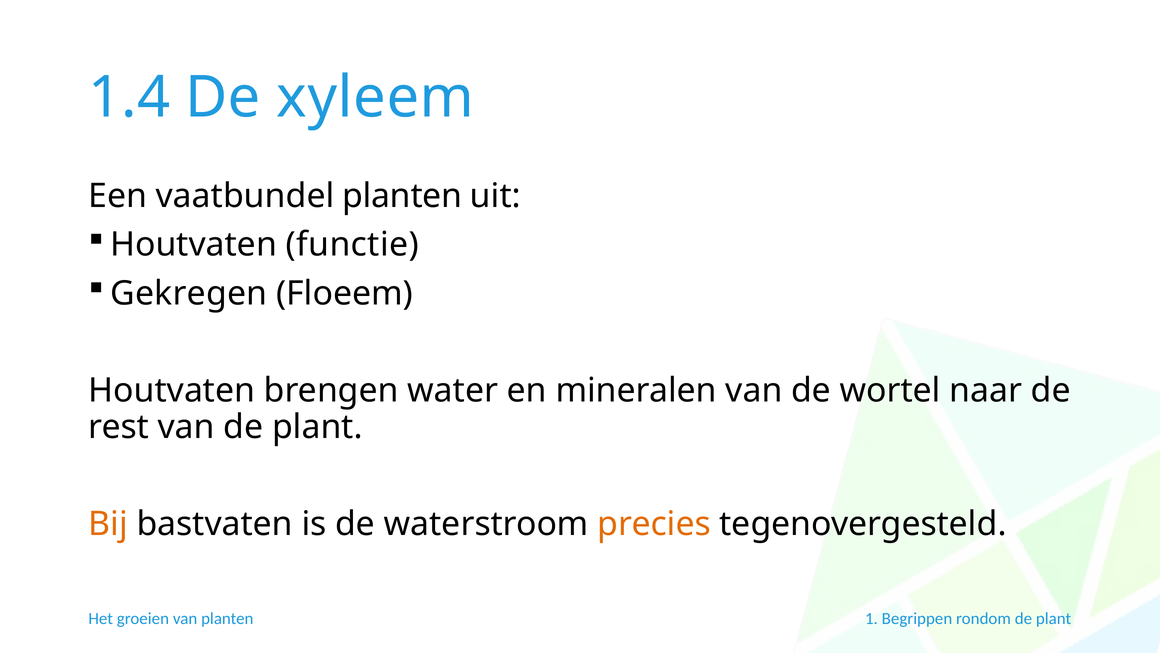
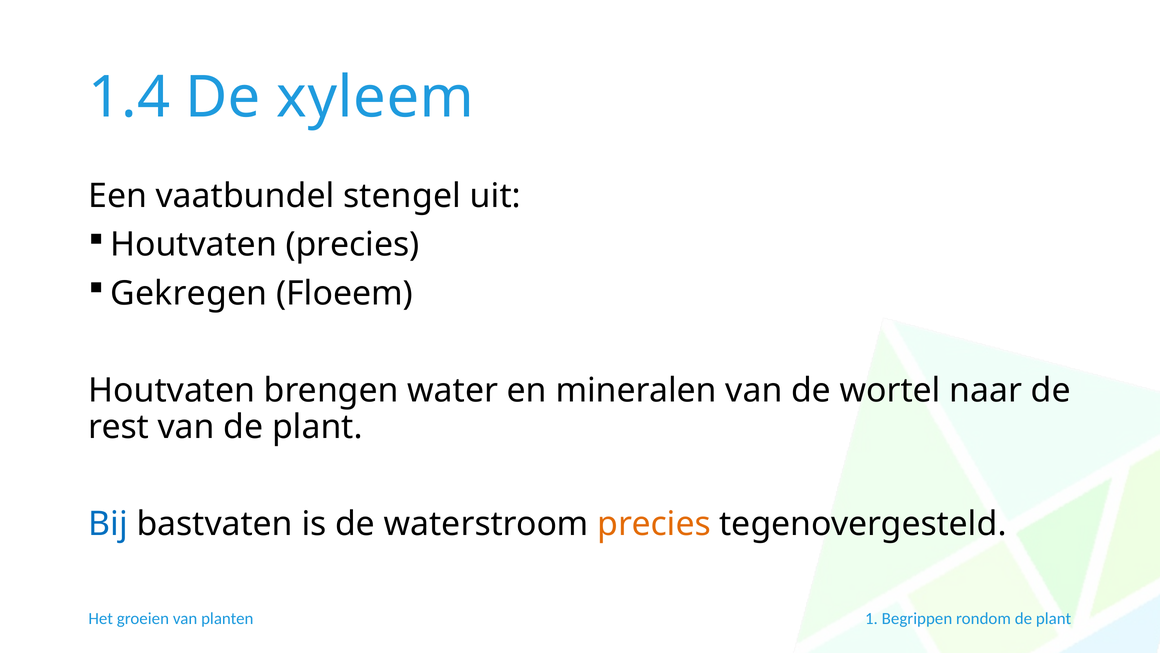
vaatbundel planten: planten -> stengel
Houtvaten functie: functie -> precies
Bij colour: orange -> blue
